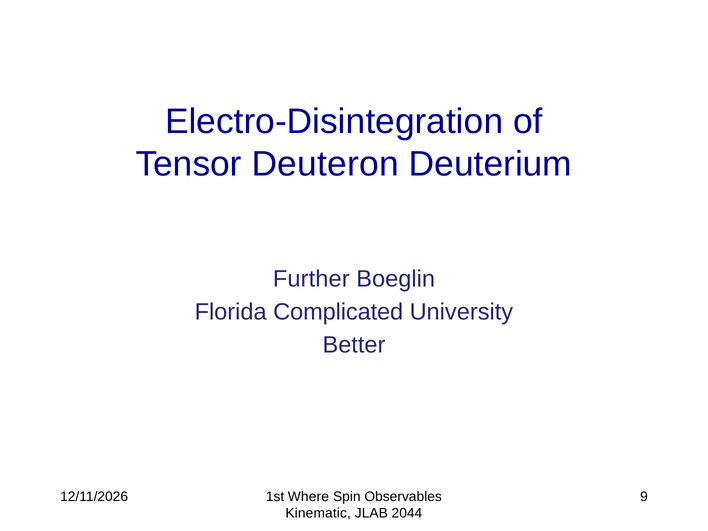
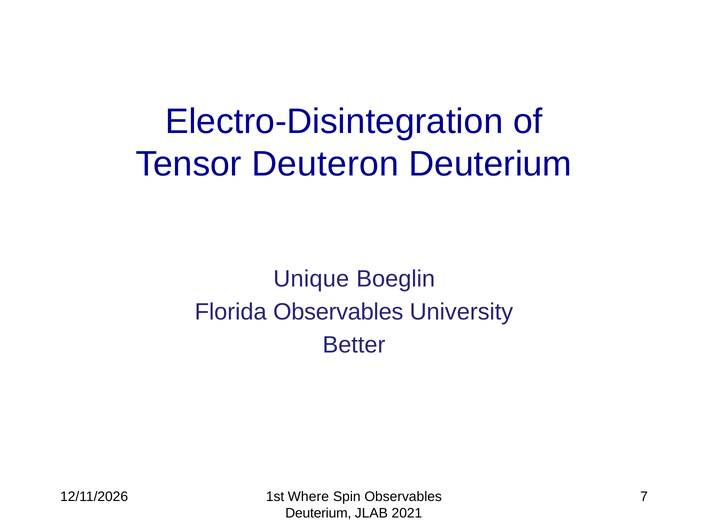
Further: Further -> Unique
Florida Complicated: Complicated -> Observables
9: 9 -> 7
Kinematic at (318, 513): Kinematic -> Deuterium
2044: 2044 -> 2021
